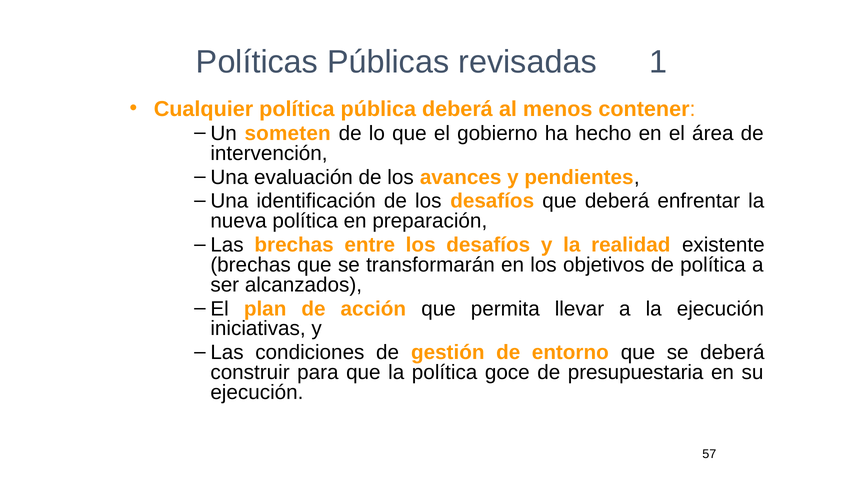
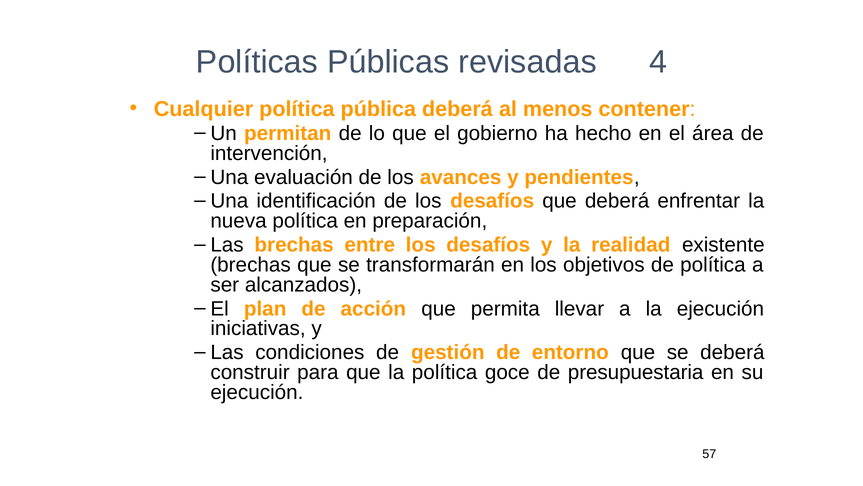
1: 1 -> 4
someten: someten -> permitan
